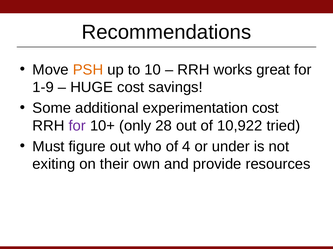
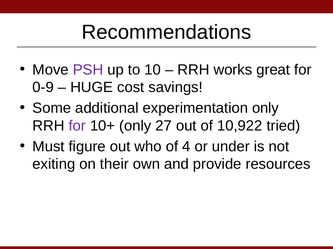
PSH colour: orange -> purple
1-9: 1-9 -> 0-9
experimentation cost: cost -> only
28: 28 -> 27
